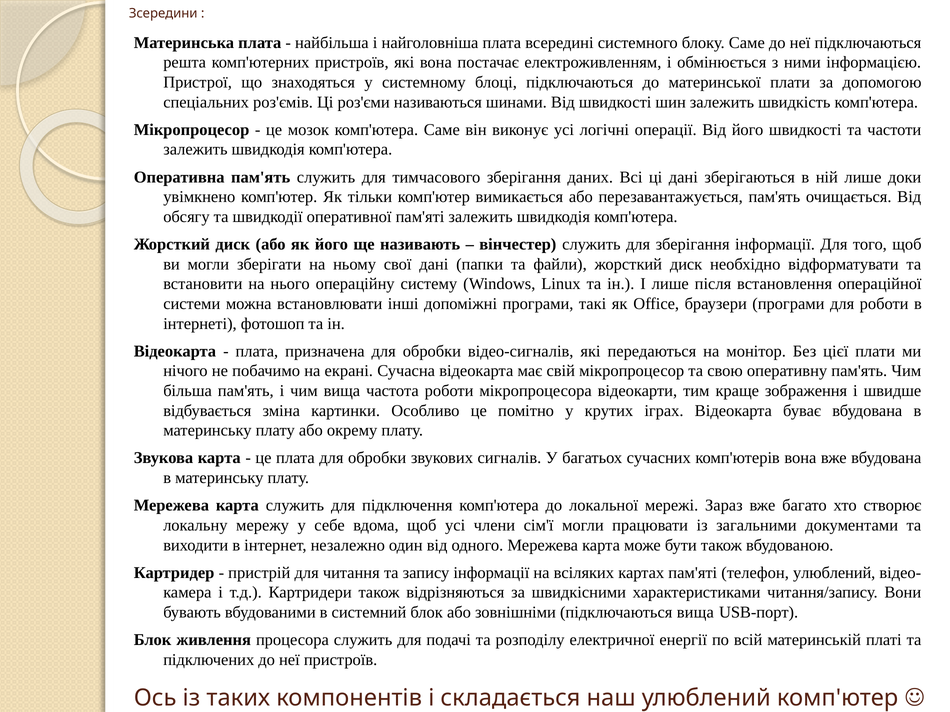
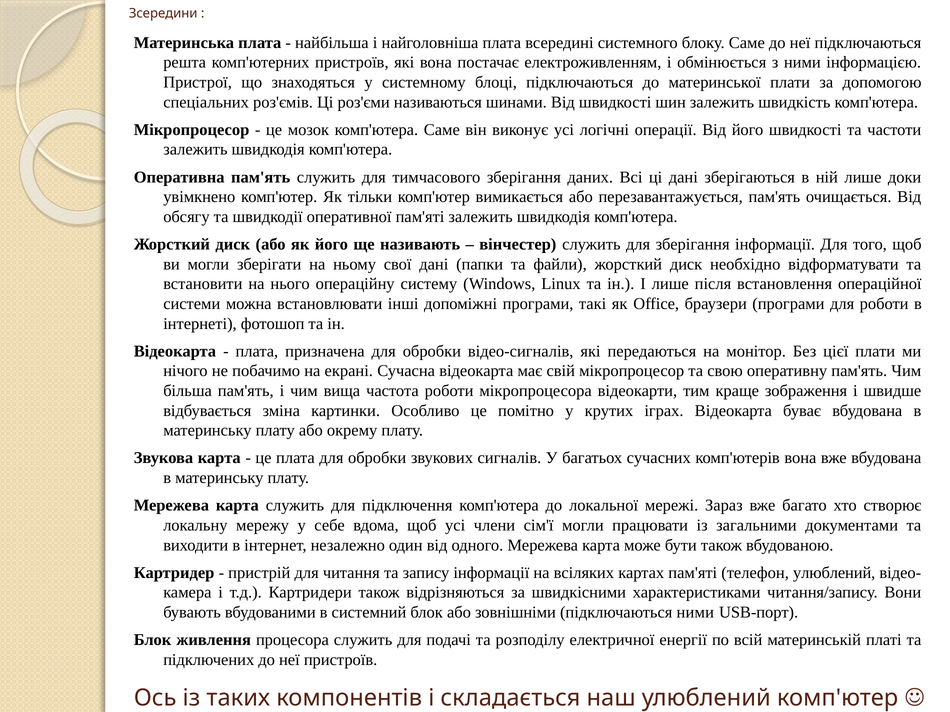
підключаються вища: вища -> ними
